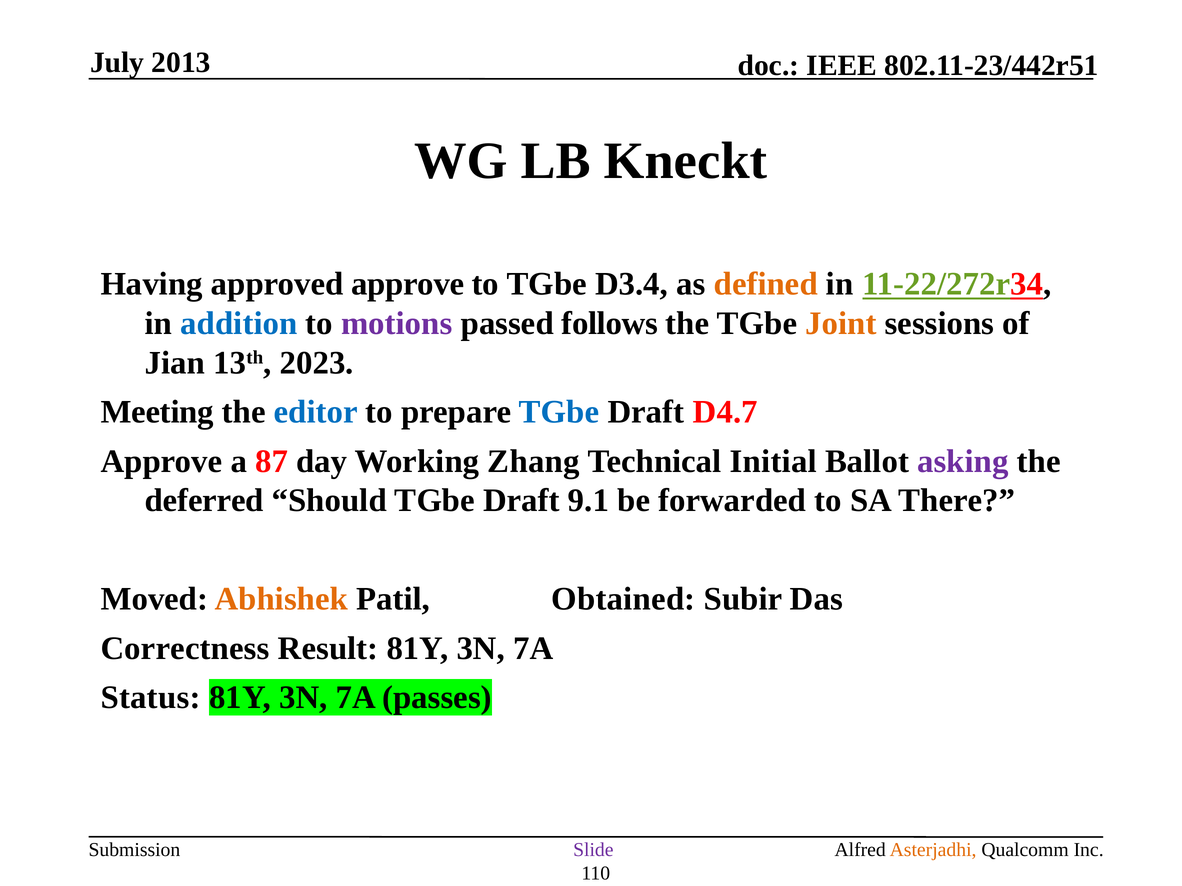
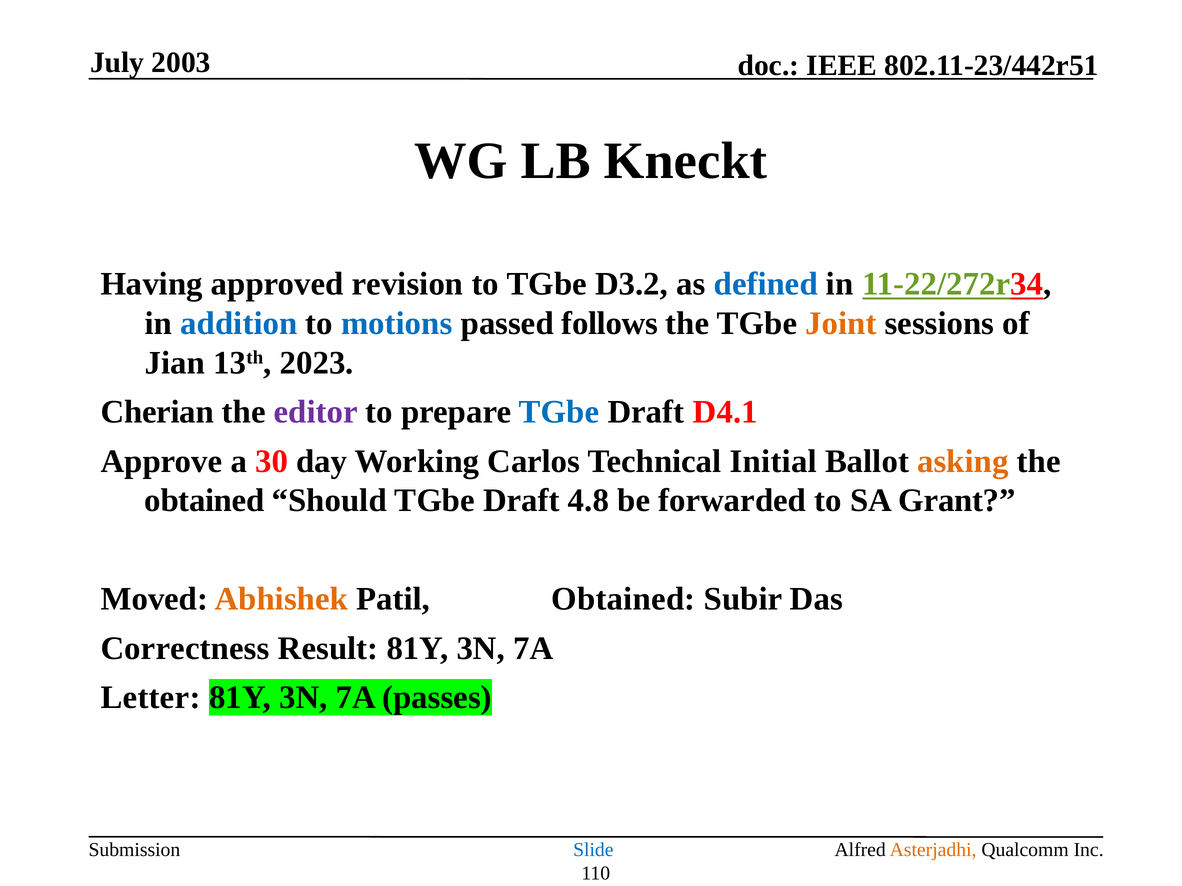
2013: 2013 -> 2003
approved approve: approve -> revision
D3.4: D3.4 -> D3.2
defined colour: orange -> blue
motions colour: purple -> blue
Meeting: Meeting -> Cherian
editor colour: blue -> purple
D4.7: D4.7 -> D4.1
87: 87 -> 30
Zhang: Zhang -> Carlos
asking colour: purple -> orange
deferred at (204, 501): deferred -> obtained
9.1: 9.1 -> 4.8
There: There -> Grant
Status: Status -> Letter
Slide colour: purple -> blue
